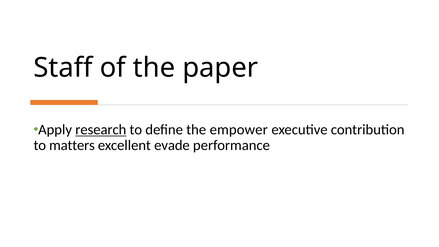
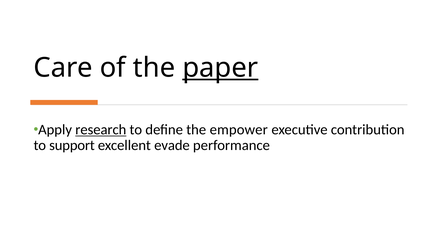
Staff: Staff -> Care
paper underline: none -> present
matters: matters -> support
